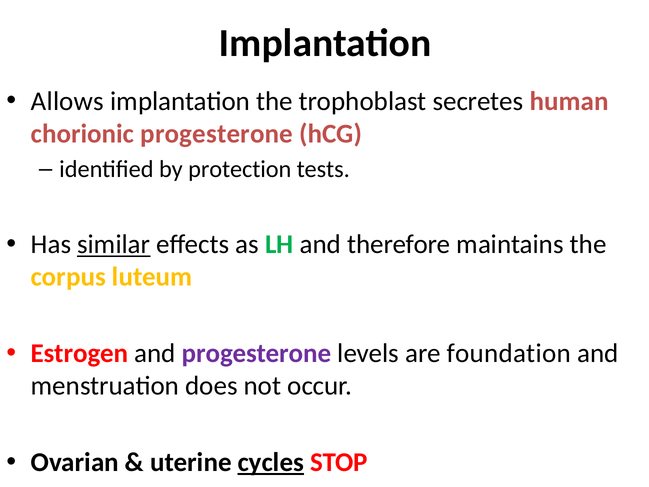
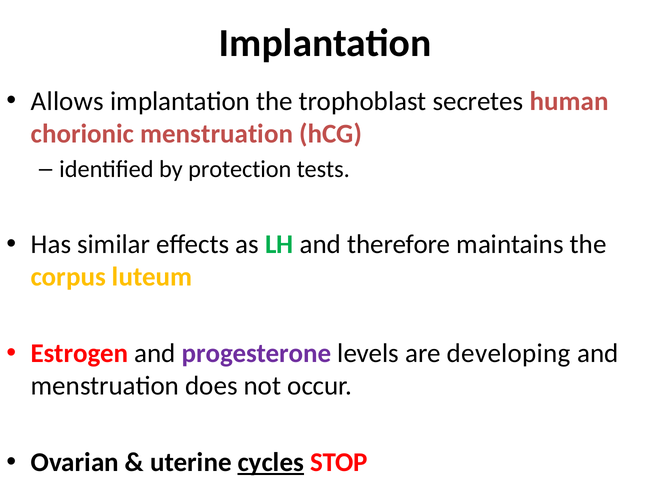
chorionic progesterone: progesterone -> menstruation
similar underline: present -> none
foundation: foundation -> developing
